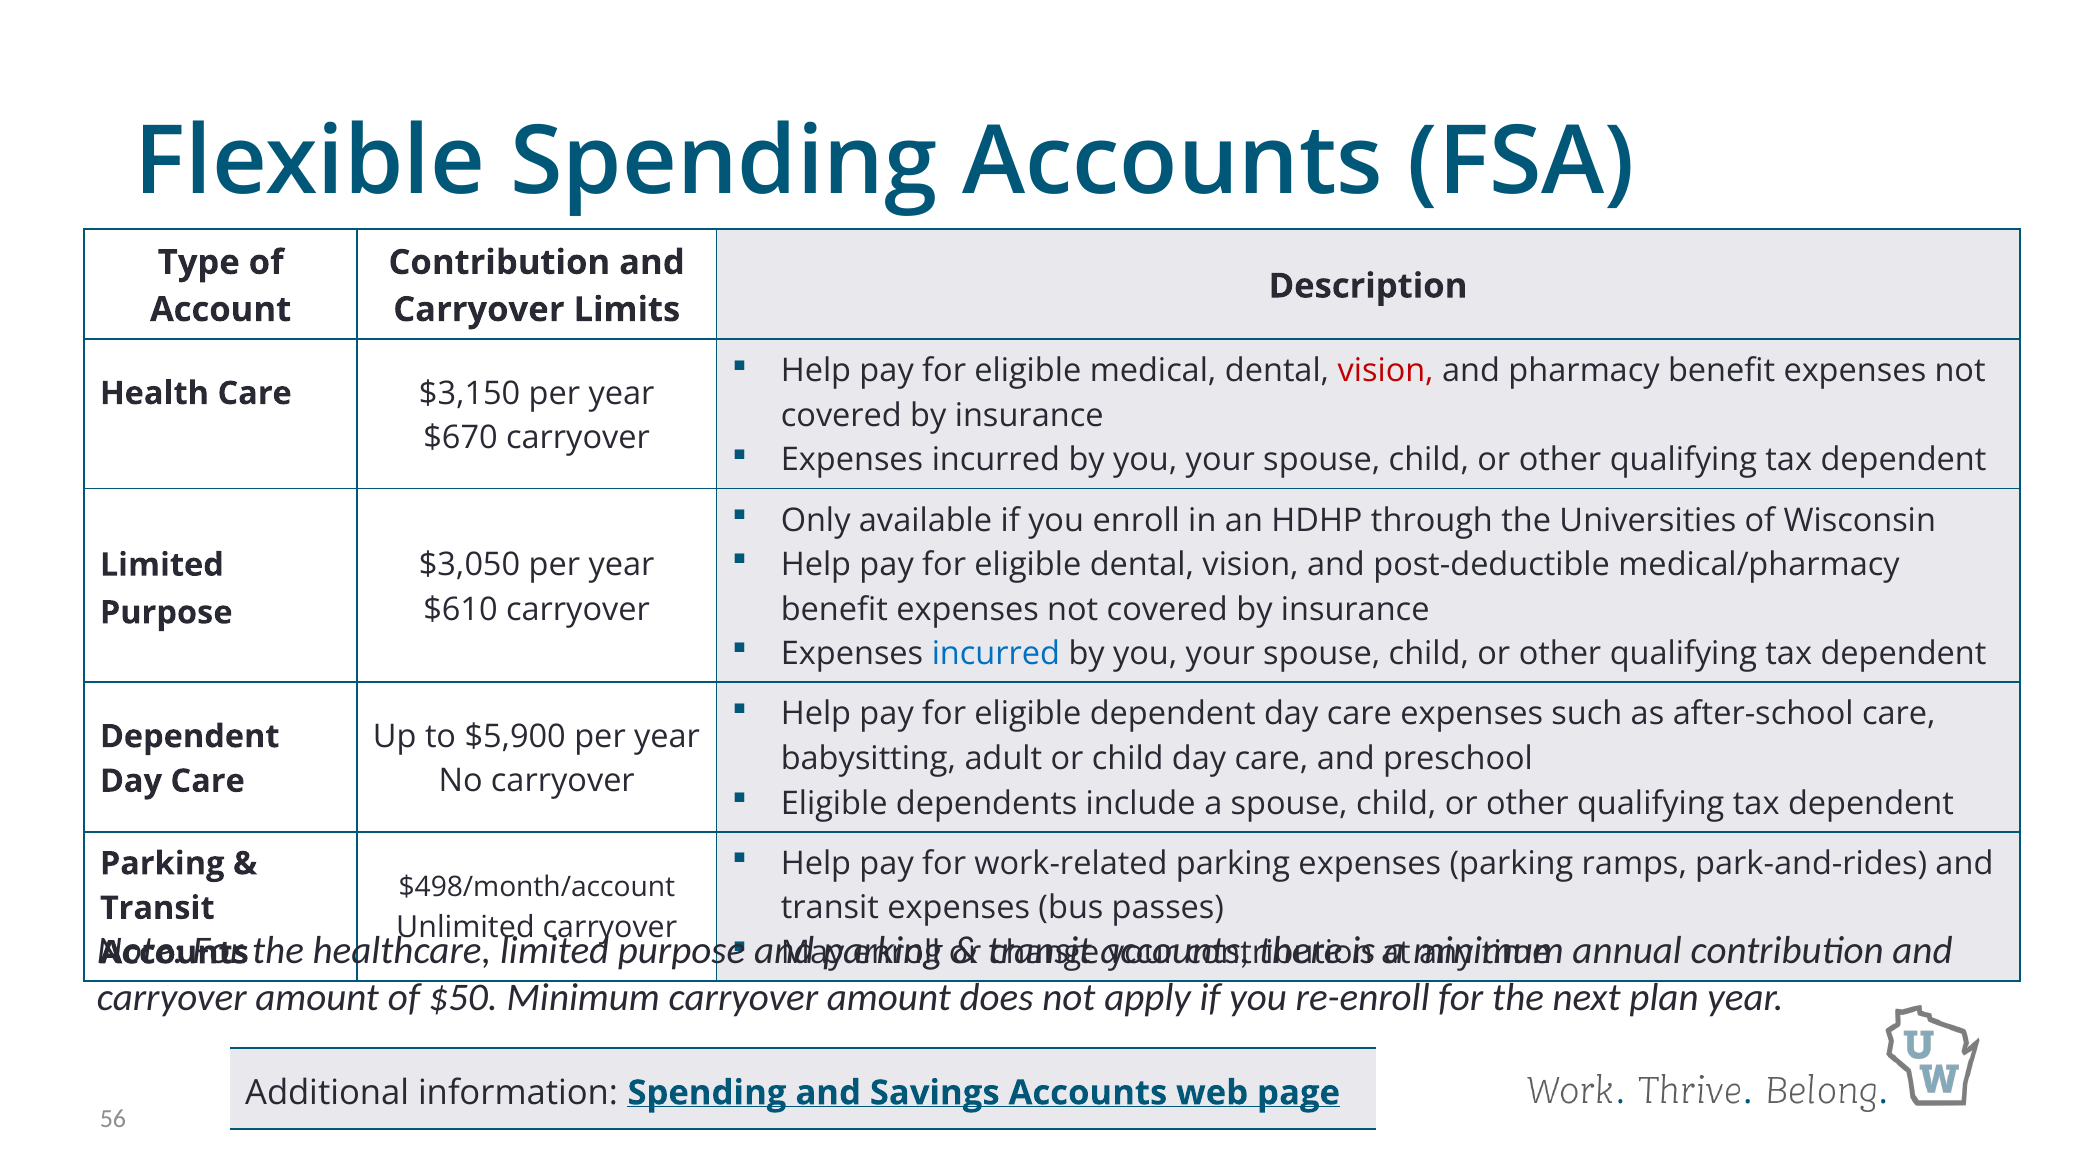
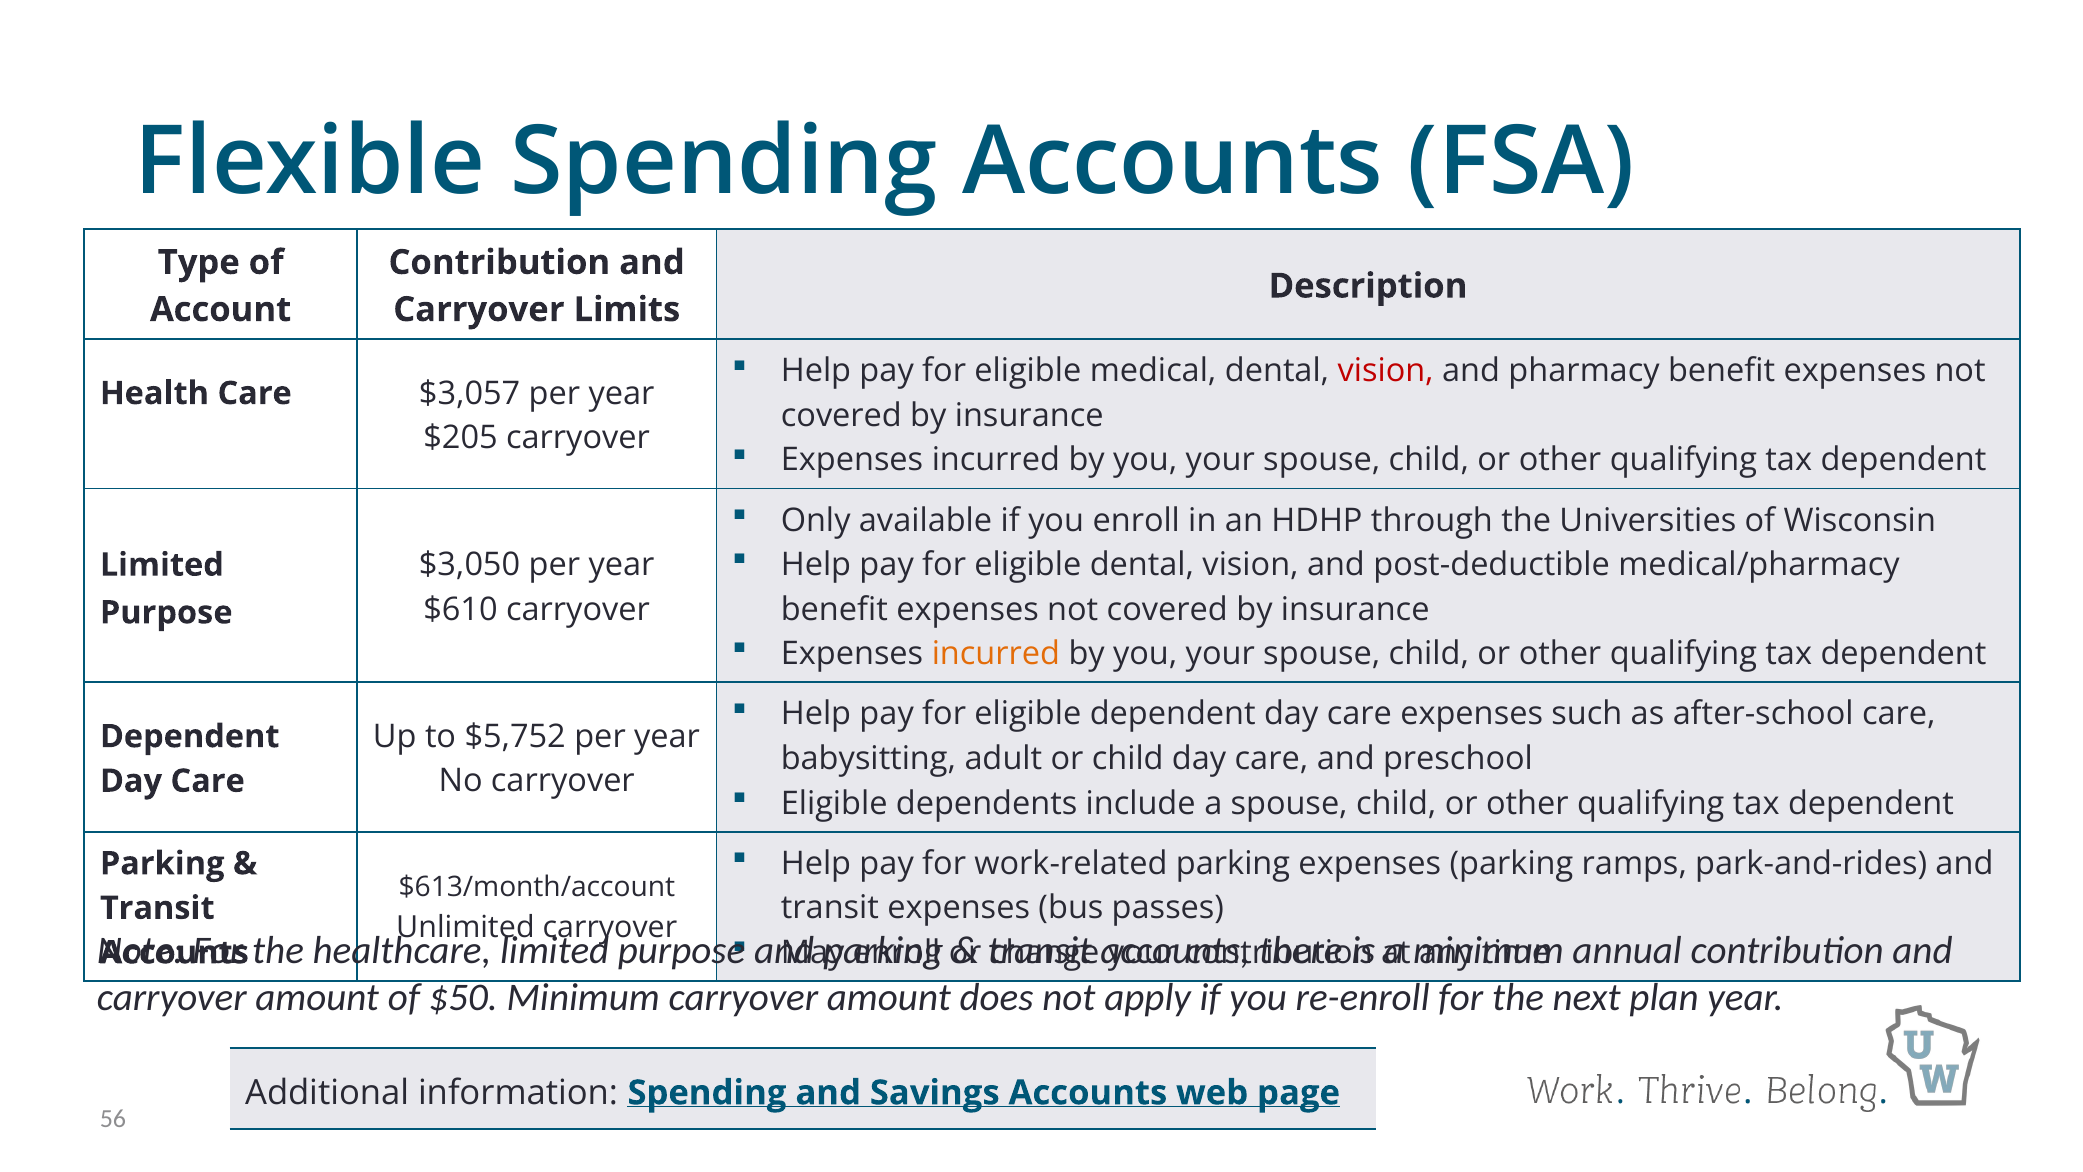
$3,150: $3,150 -> $3,057
$670: $670 -> $205
incurred at (996, 654) colour: blue -> orange
$5,900: $5,900 -> $5,752
$498/month/account: $498/month/account -> $613/month/account
